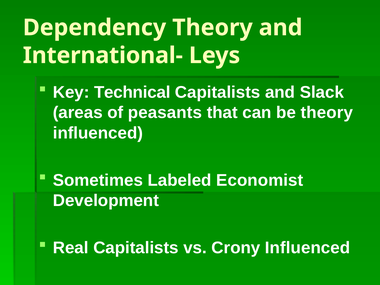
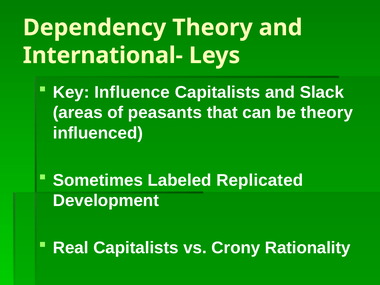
Technical: Technical -> Influence
Economist: Economist -> Replicated
Crony Influenced: Influenced -> Rationality
